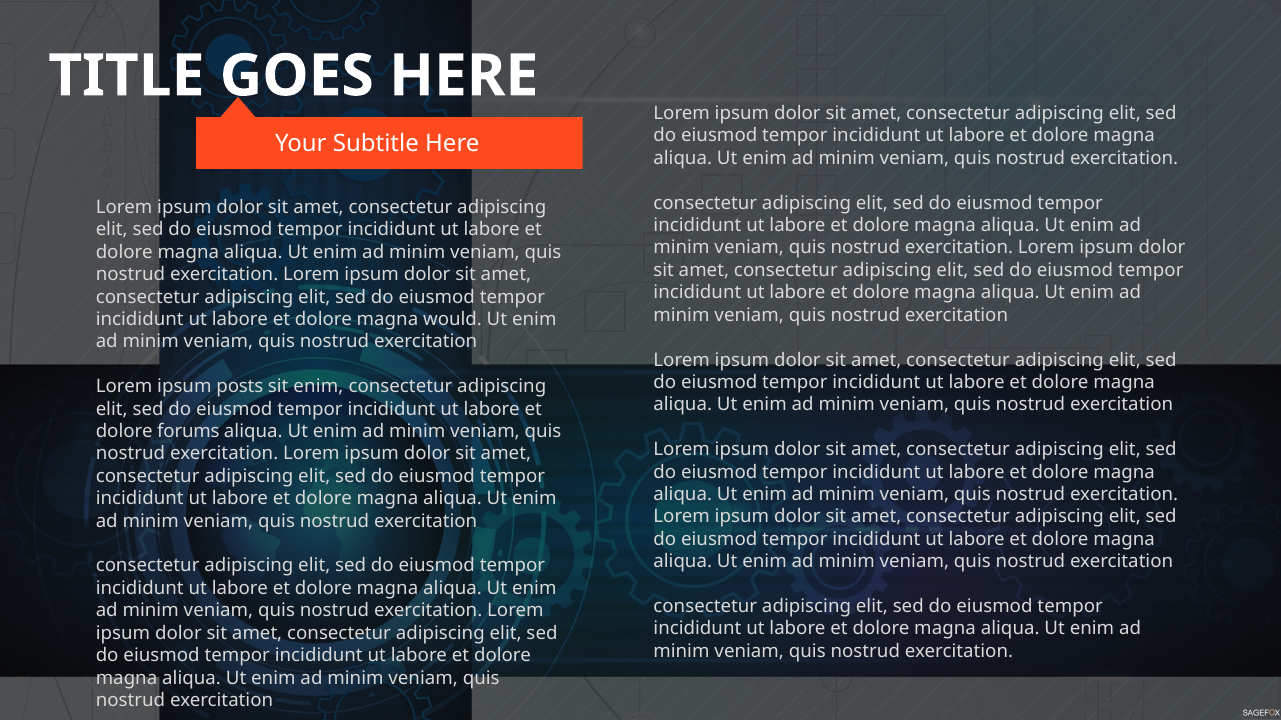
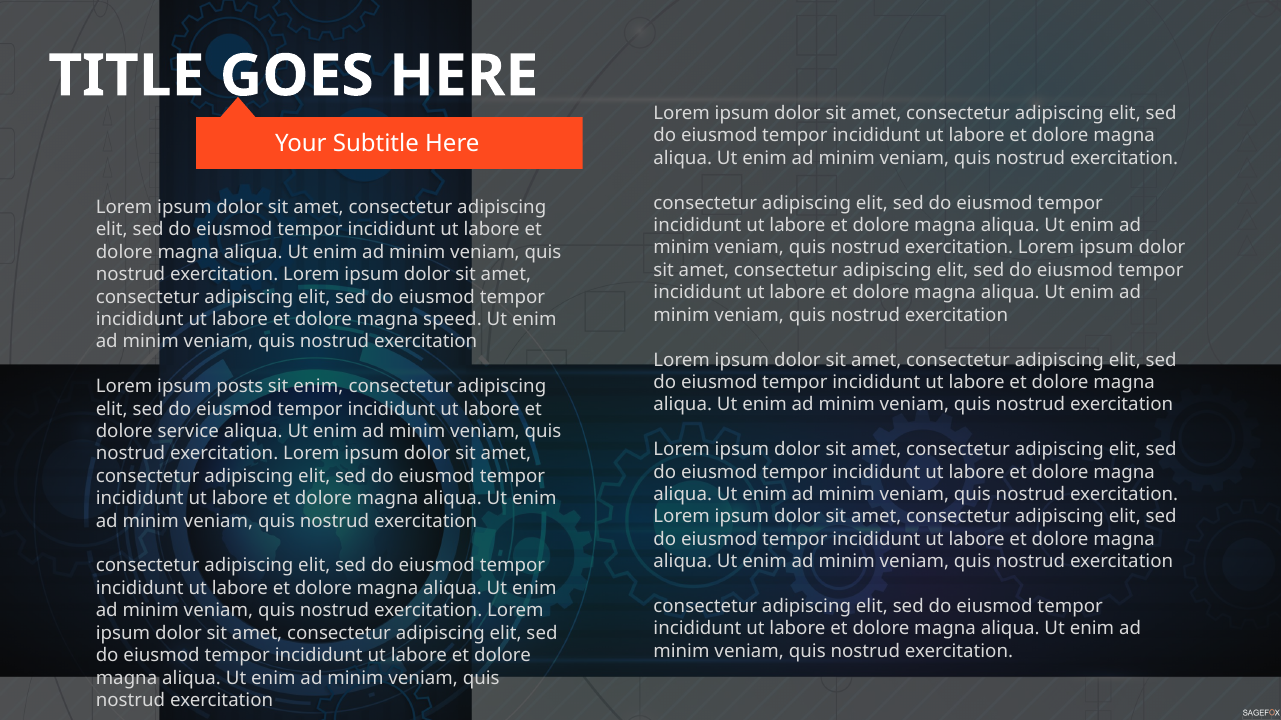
would: would -> speed
forums: forums -> service
